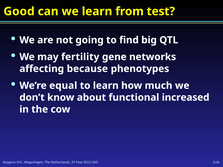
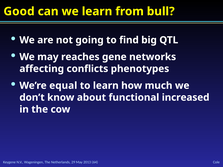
test: test -> bull
fertility: fertility -> reaches
because: because -> conflicts
